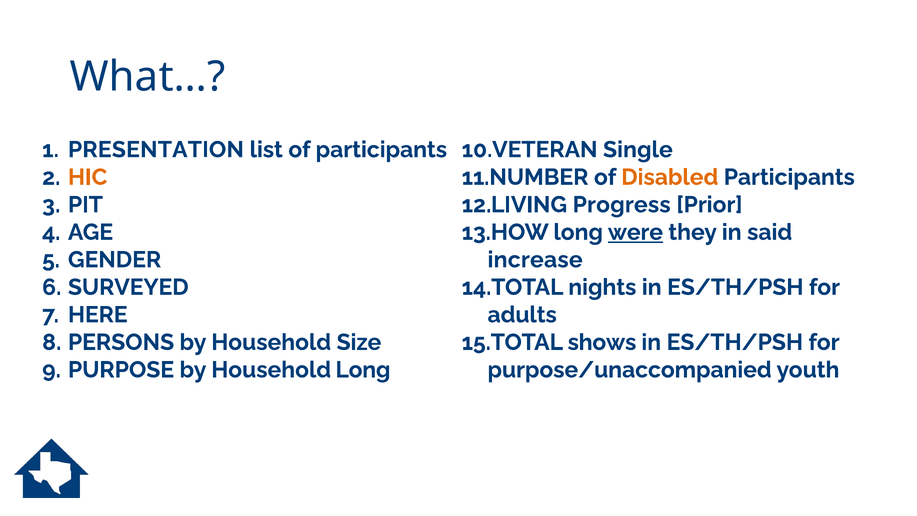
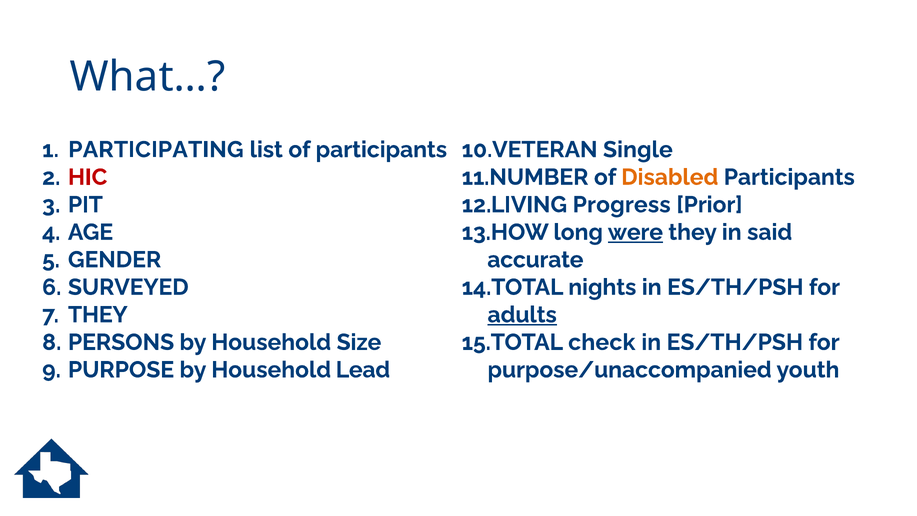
PRESENTATION: PRESENTATION -> PARTICIPATING
HIC colour: orange -> red
increase: increase -> accurate
HERE at (98, 315): HERE -> THEY
adults underline: none -> present
shows: shows -> check
Household Long: Long -> Lead
